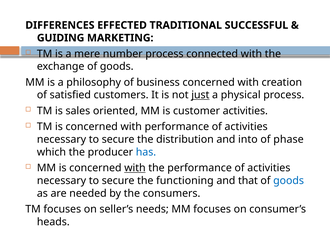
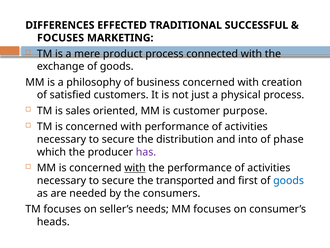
GUIDING at (61, 38): GUIDING -> FOCUSES
number: number -> product
just underline: present -> none
customer activities: activities -> purpose
has colour: blue -> purple
functioning: functioning -> transported
that: that -> first
